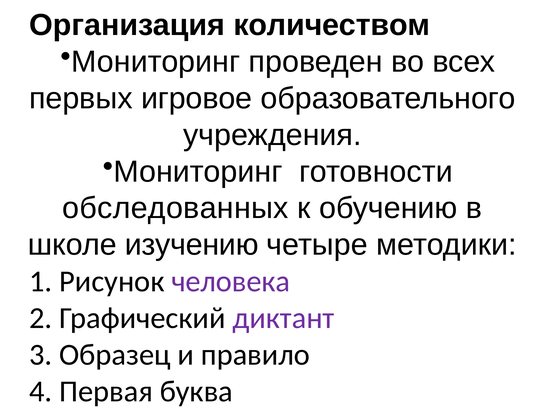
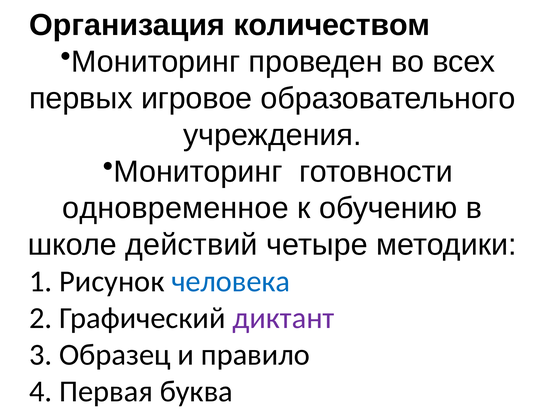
обследованных: обследованных -> одновременное
изучению: изучению -> действий
человека colour: purple -> blue
